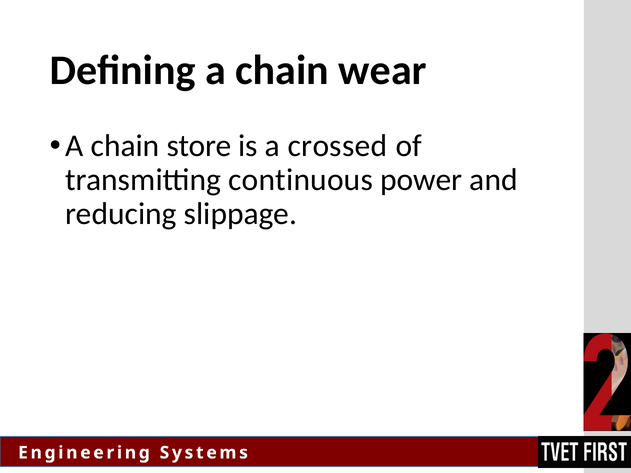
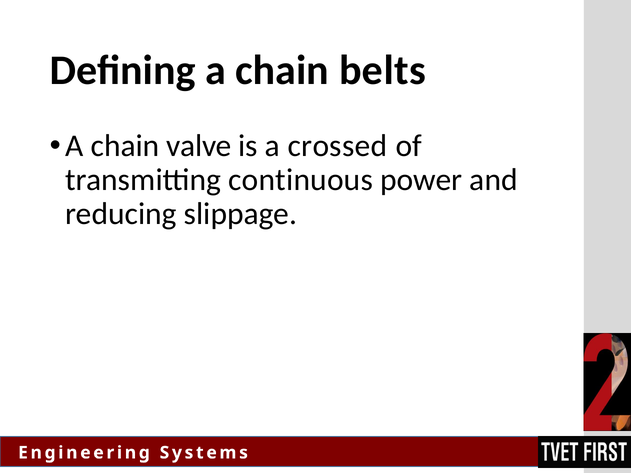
wear: wear -> belts
store: store -> valve
